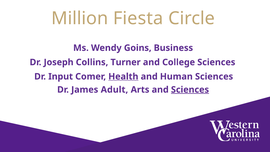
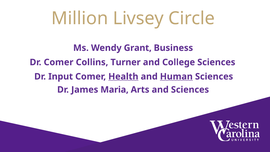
Fiesta: Fiesta -> Livsey
Goins: Goins -> Grant
Dr Joseph: Joseph -> Comer
Human underline: none -> present
Adult: Adult -> Maria
Sciences at (190, 90) underline: present -> none
